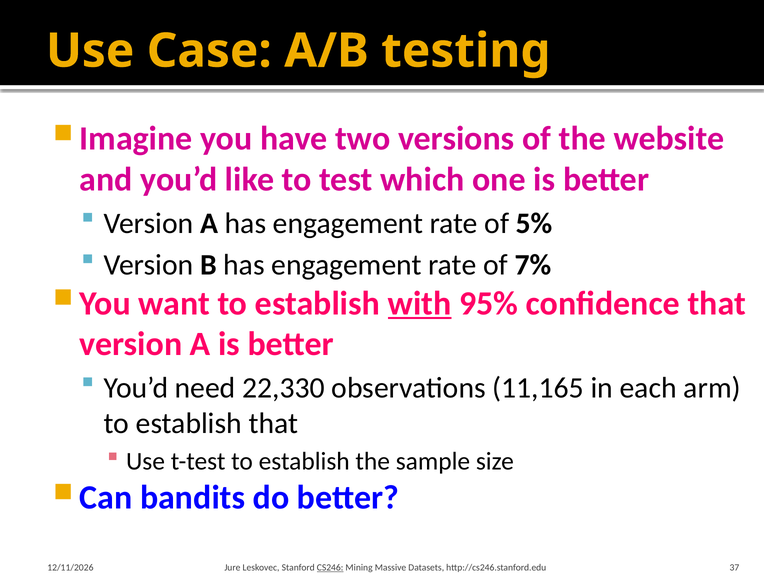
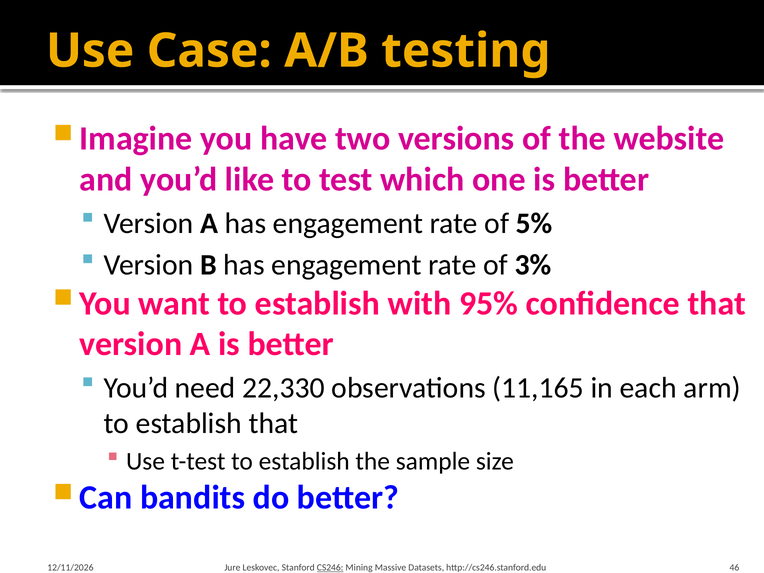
7%: 7% -> 3%
with underline: present -> none
37: 37 -> 46
